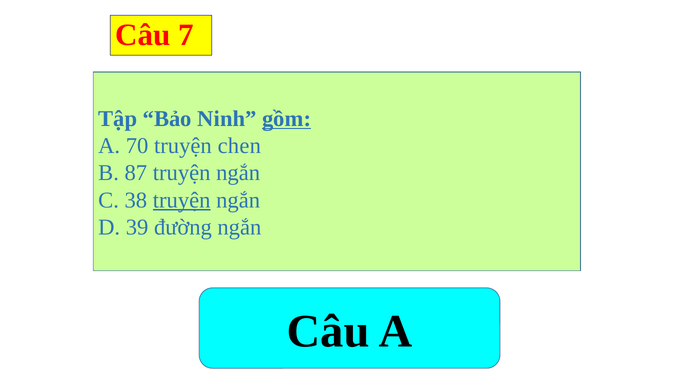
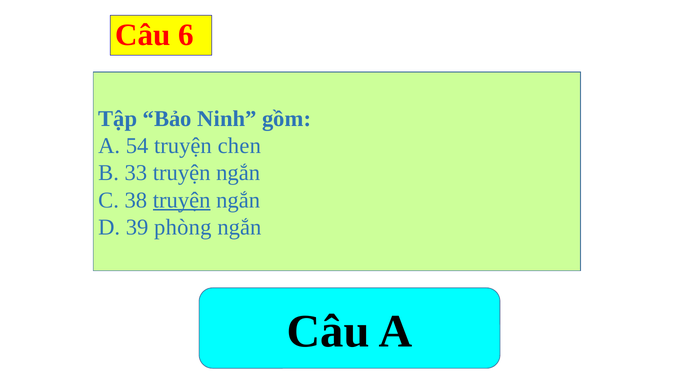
7: 7 -> 6
gồm underline: present -> none
70: 70 -> 54
87: 87 -> 33
đường: đường -> phòng
